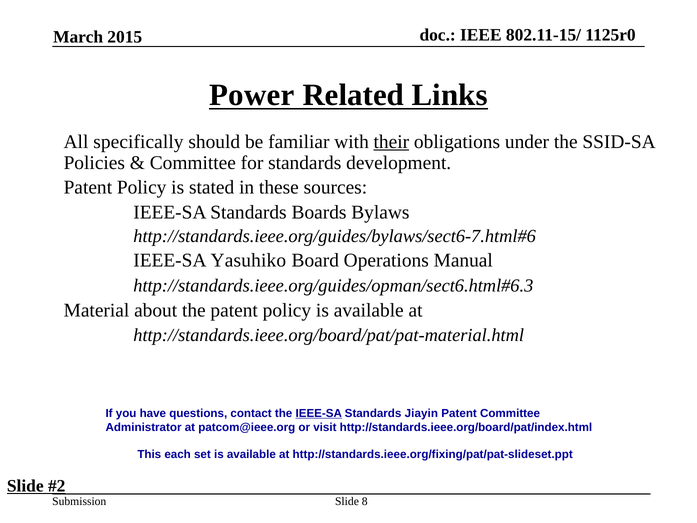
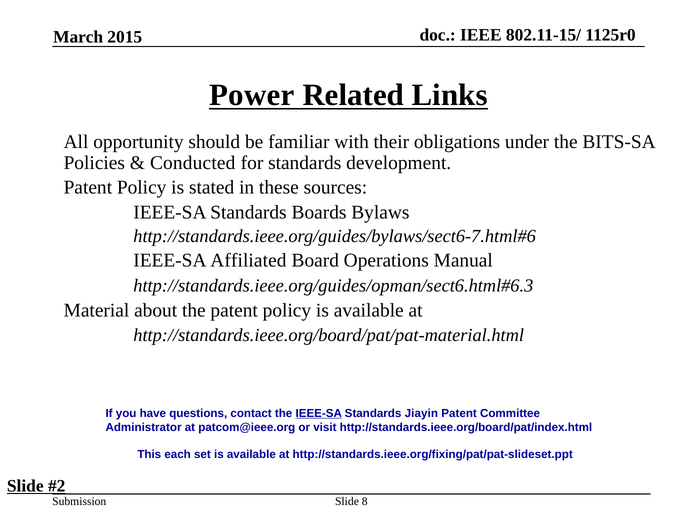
specifically: specifically -> opportunity
their underline: present -> none
SSID-SA: SSID-SA -> BITS-SA
Committee at (193, 163): Committee -> Conducted
Yasuhiko: Yasuhiko -> Affiliated
